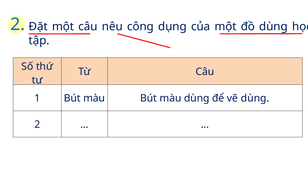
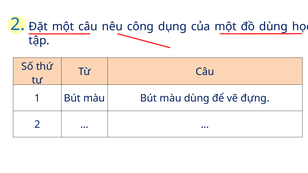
vẽ dùng: dùng -> đựng
